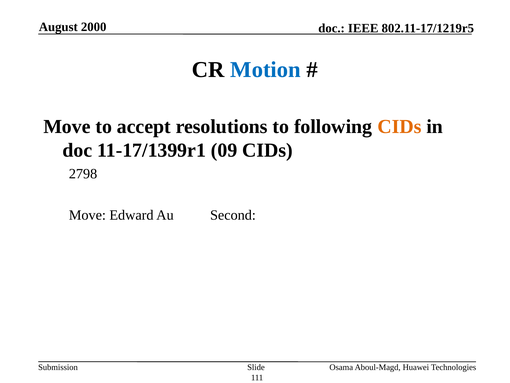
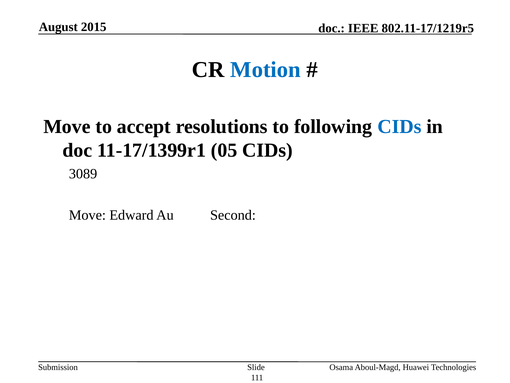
2000: 2000 -> 2015
CIDs at (399, 126) colour: orange -> blue
09: 09 -> 05
2798: 2798 -> 3089
